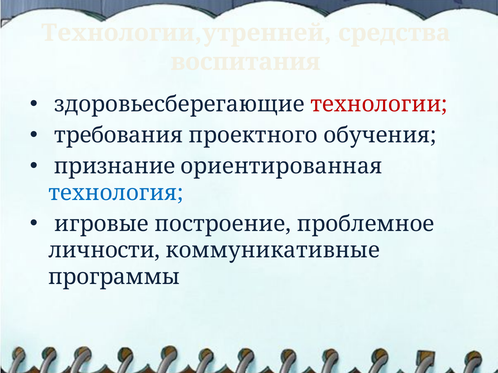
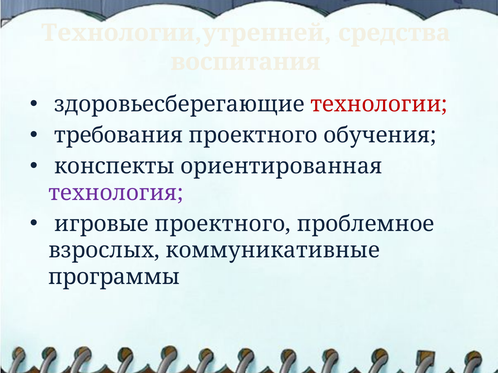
признание: признание -> конспекты
технология colour: blue -> purple
игровые построение: построение -> проектного
личности: личности -> взрослых
